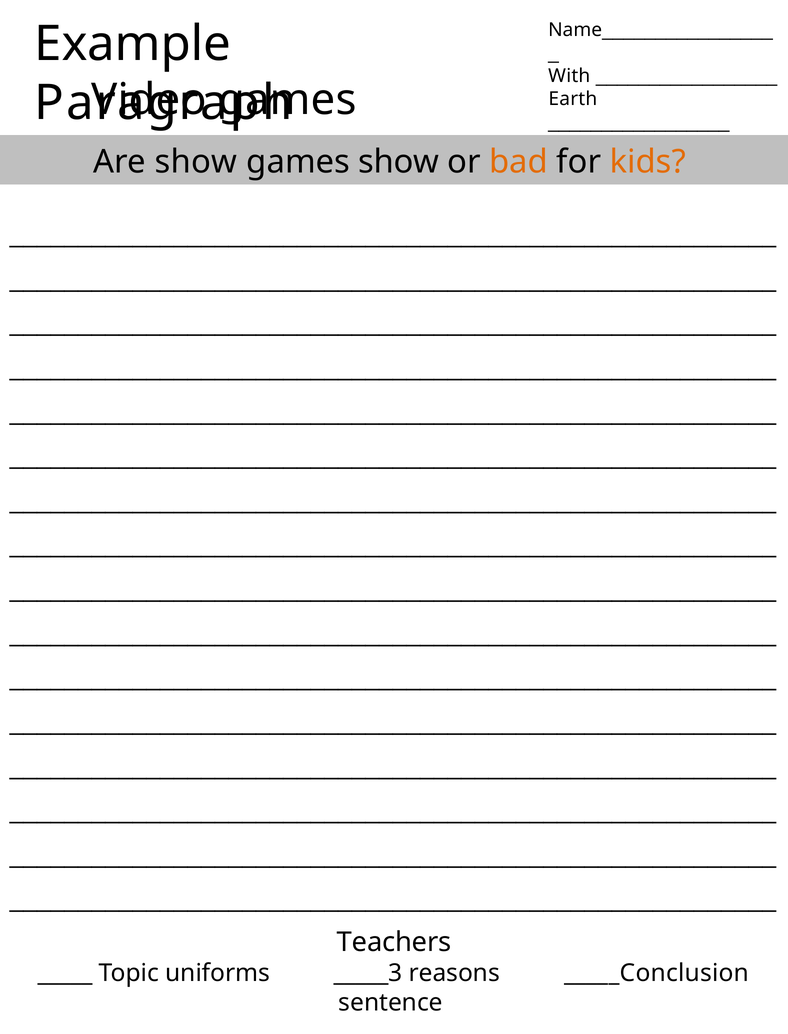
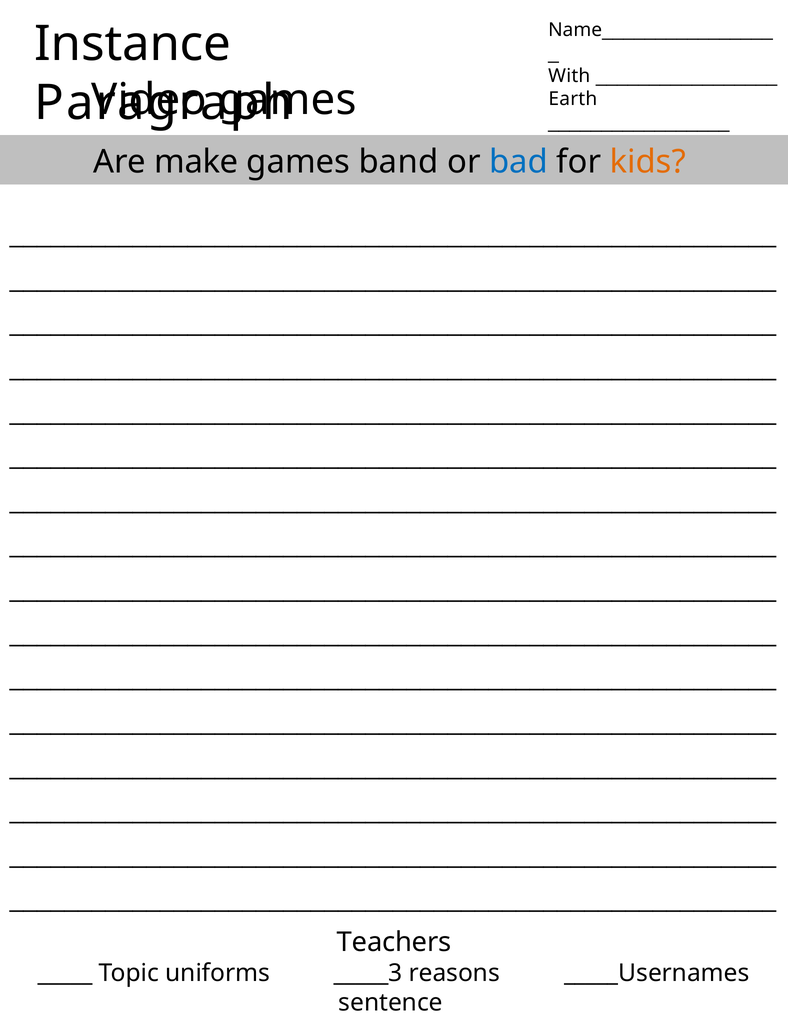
Example: Example -> Instance
Are show: show -> make
games show: show -> band
bad colour: orange -> blue
_____Conclusion: _____Conclusion -> _____Usernames
